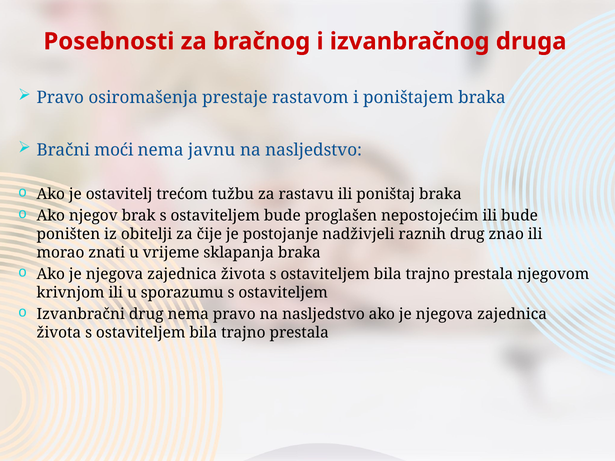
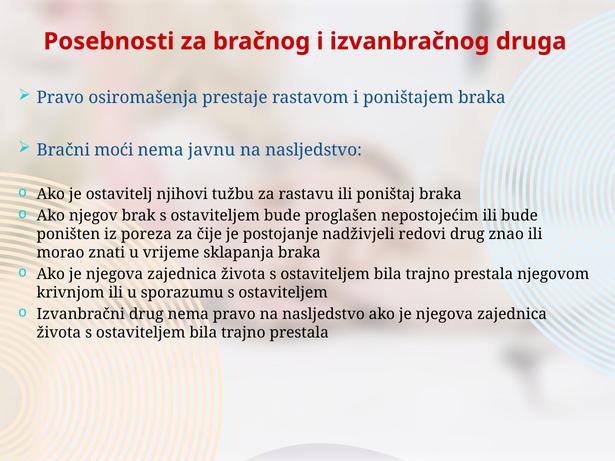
trećom: trećom -> njihovi
obitelji: obitelji -> poreza
raznih: raznih -> redovi
